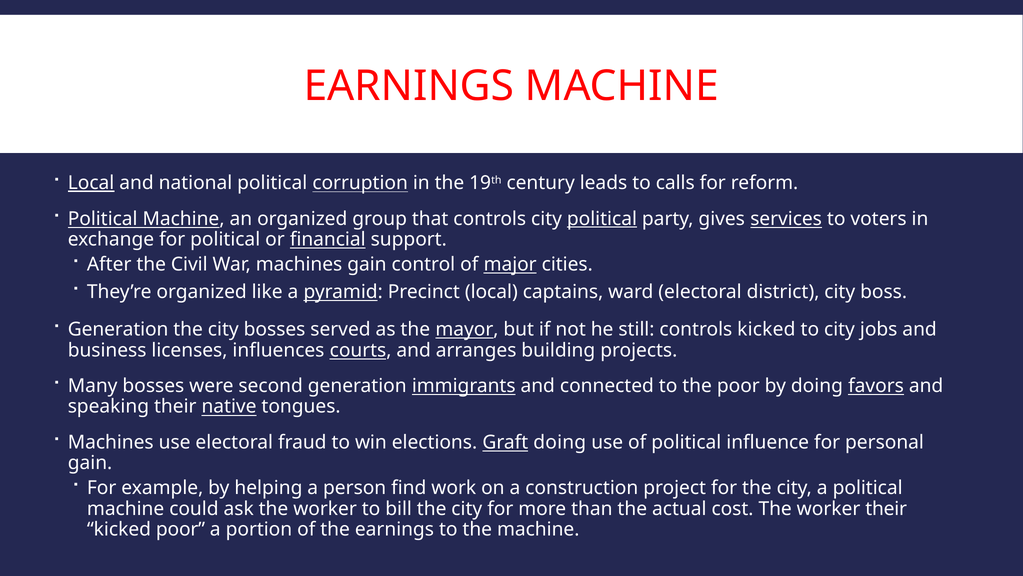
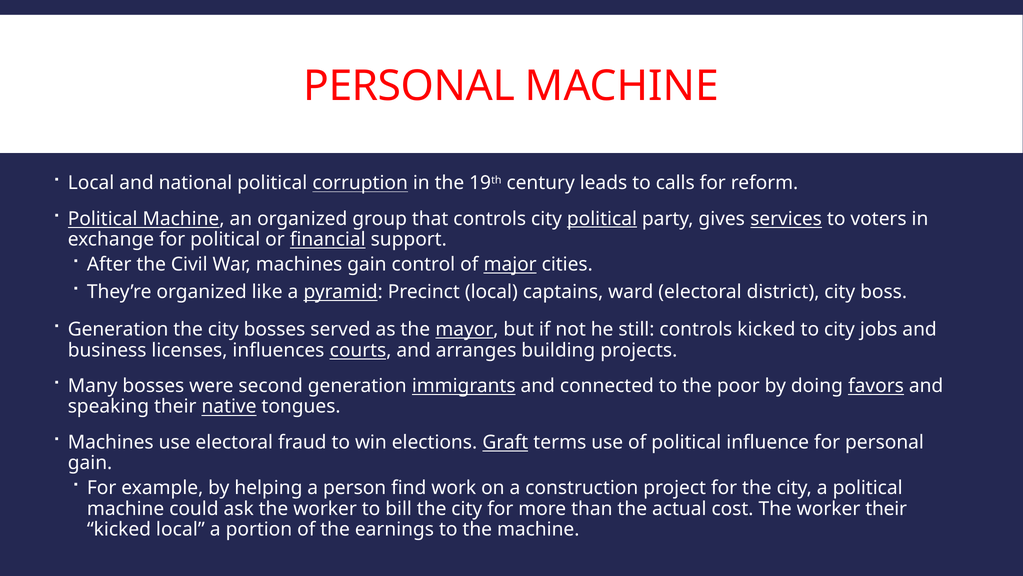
EARNINGS at (409, 86): EARNINGS -> PERSONAL
Local at (91, 183) underline: present -> none
Graft doing: doing -> terms
kicked poor: poor -> local
